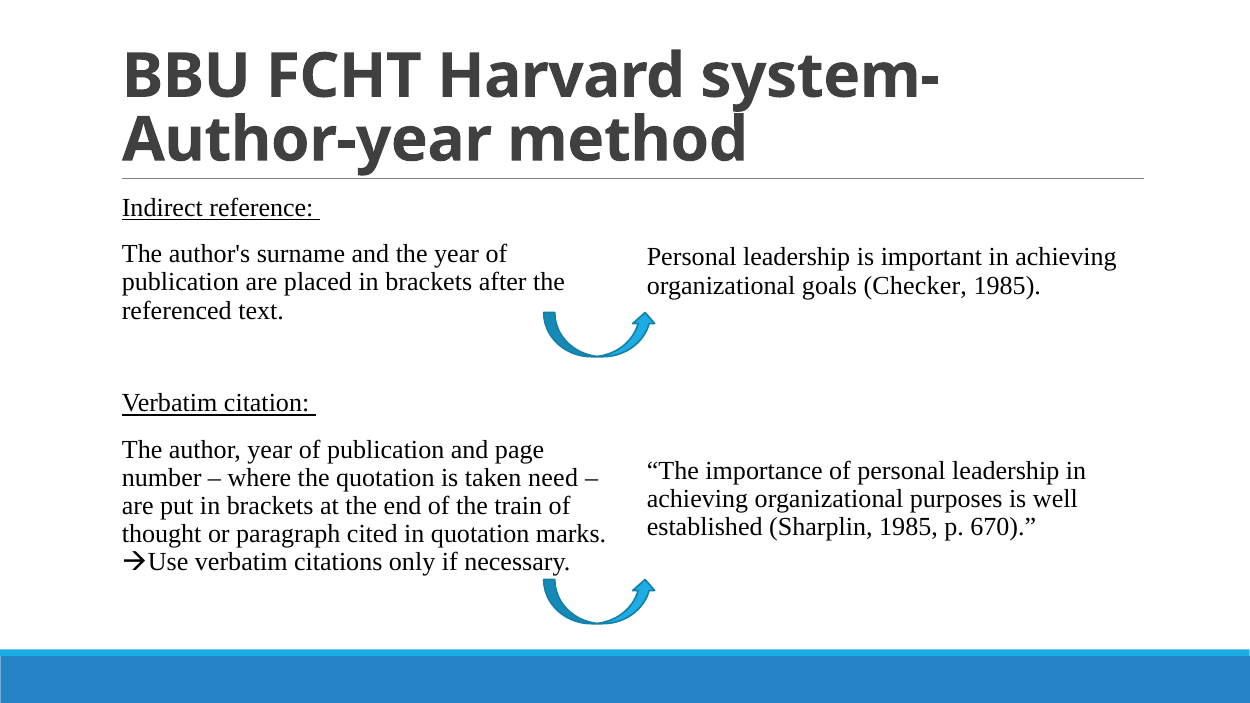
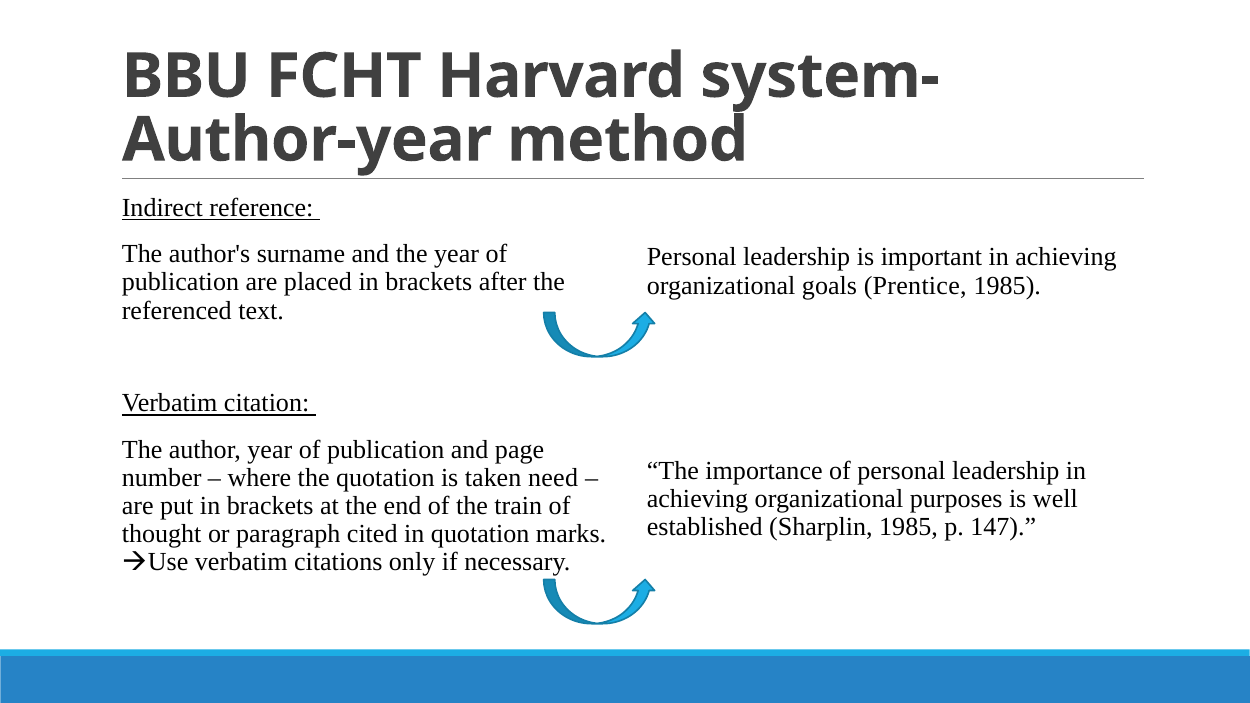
Checker: Checker -> Prentice
670: 670 -> 147
